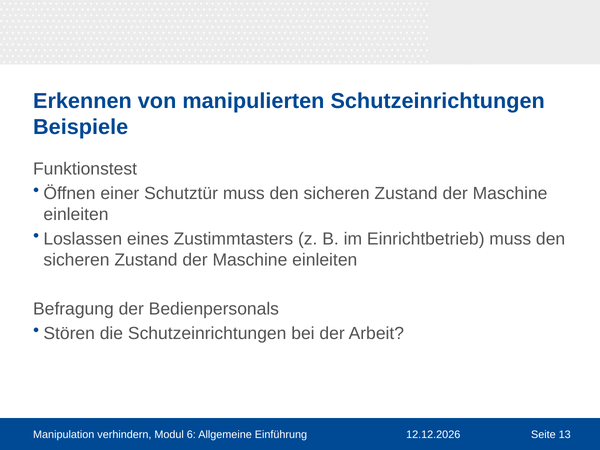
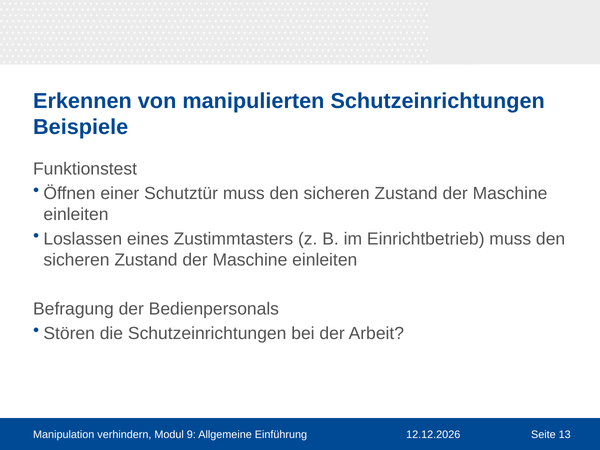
6: 6 -> 9
